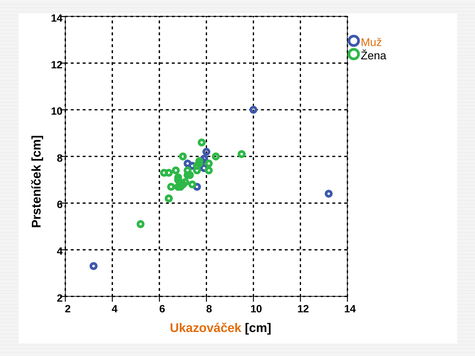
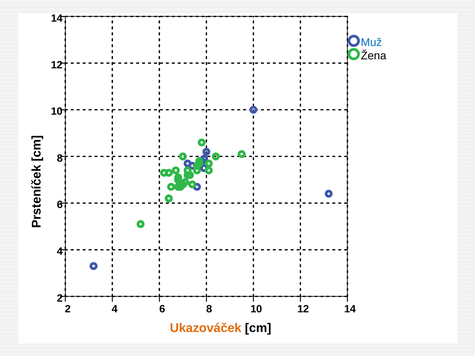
Muž colour: orange -> blue
